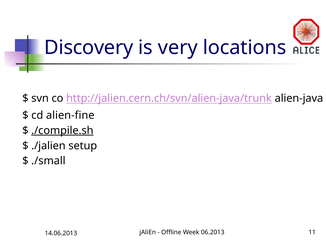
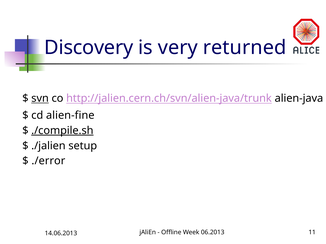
locations: locations -> returned
svn underline: none -> present
./small: ./small -> ./error
